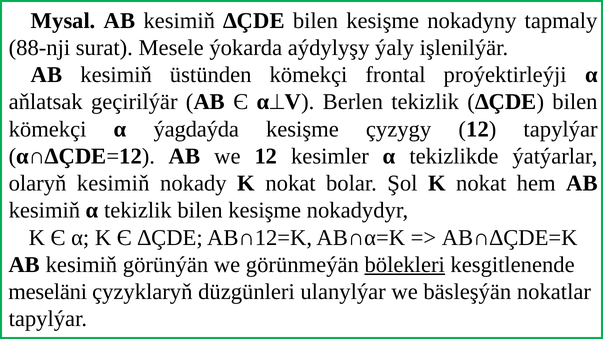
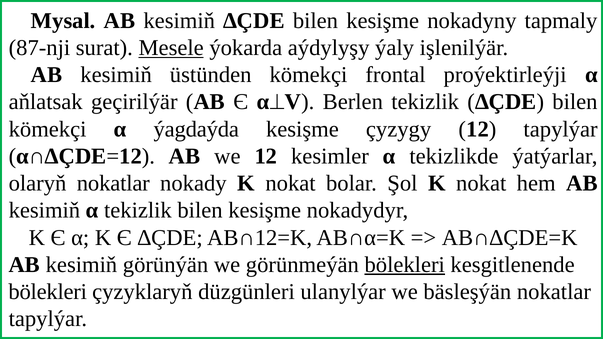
88-nji: 88-nji -> 87-nji
Mesele underline: none -> present
olaryň kesimiň: kesimiň -> nokatlar
meseläni at (48, 292): meseläni -> bölekleri
